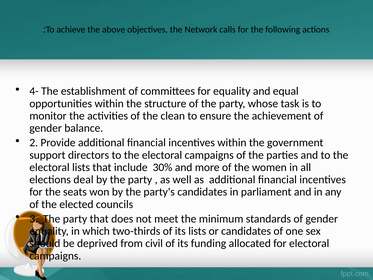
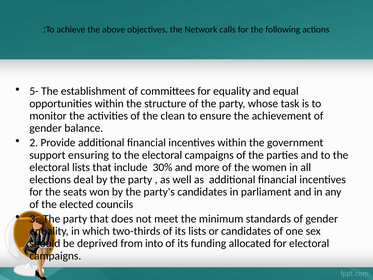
4-: 4- -> 5-
directors: directors -> ensuring
civil: civil -> into
